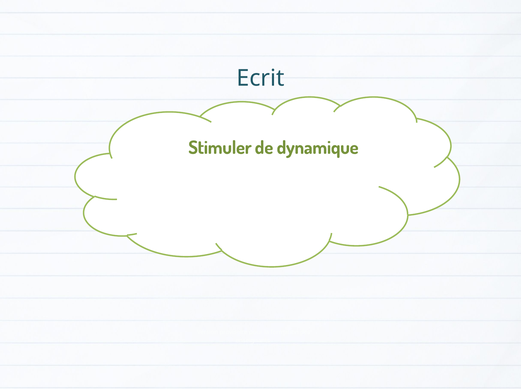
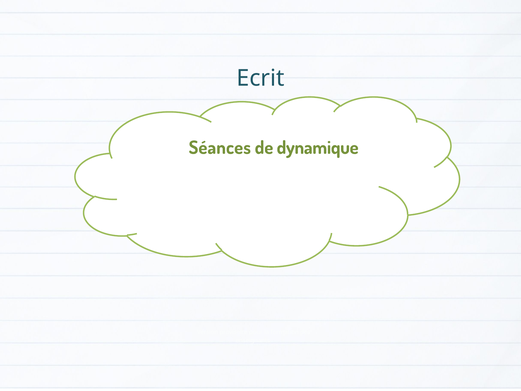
Stimuler: Stimuler -> Séances
